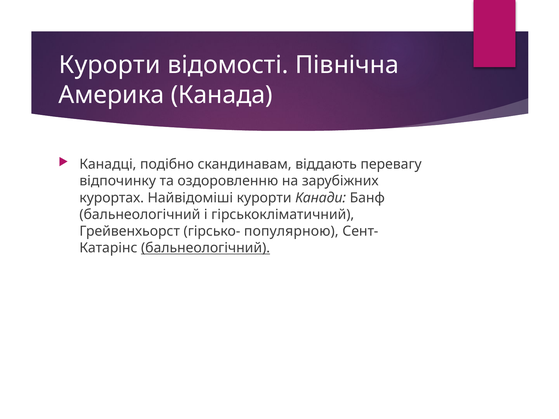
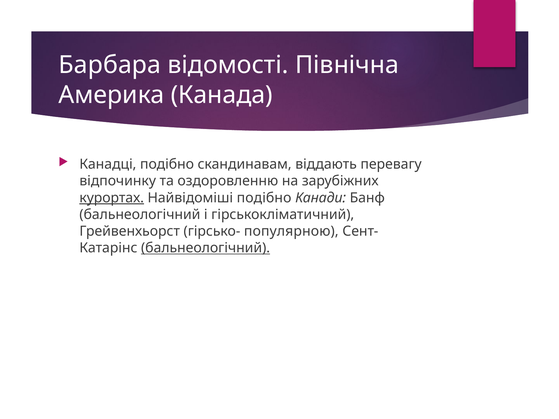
Курорти: Курорти -> Барбара
курортах underline: none -> present
Найвідоміші кyрорти: кyрорти -> подібно
